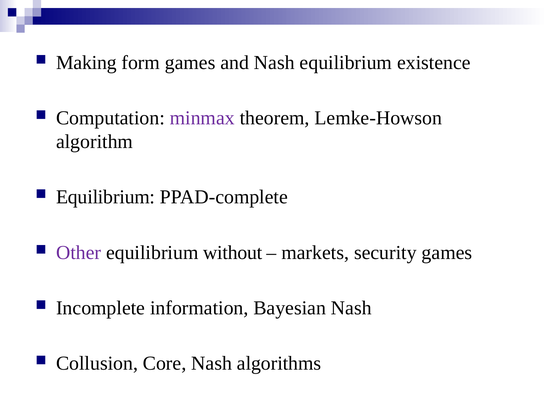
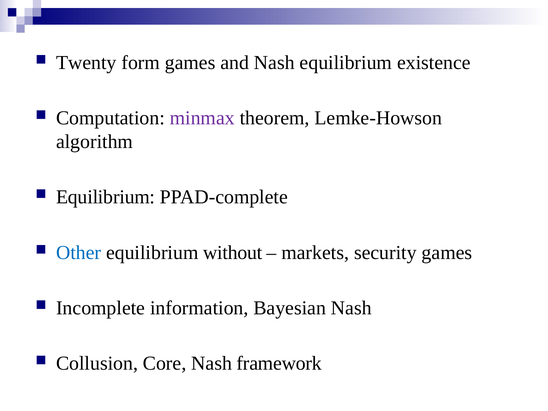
Making: Making -> Twenty
Other colour: purple -> blue
algorithms: algorithms -> framework
